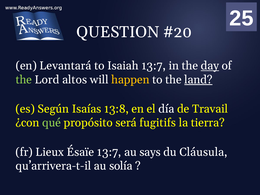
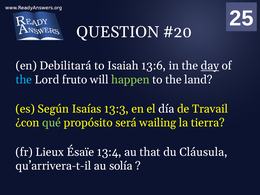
Levantará: Levantará -> Debilitará
Isaiah 13:7: 13:7 -> 13:6
the at (24, 80) colour: light green -> light blue
altos: altos -> fruto
happen colour: yellow -> light green
land underline: present -> none
13:8: 13:8 -> 13:3
fugitifs: fugitifs -> wailing
Ésaïe 13:7: 13:7 -> 13:4
says: says -> that
